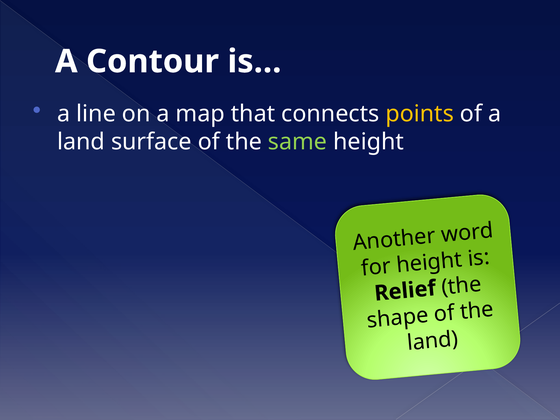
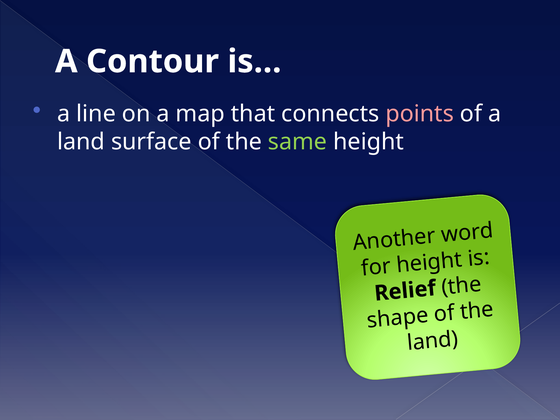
points colour: yellow -> pink
